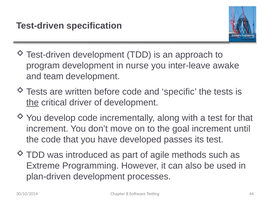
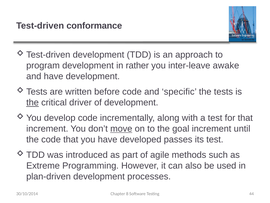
specification: specification -> conformance
nurse: nurse -> rather
and team: team -> have
move underline: none -> present
